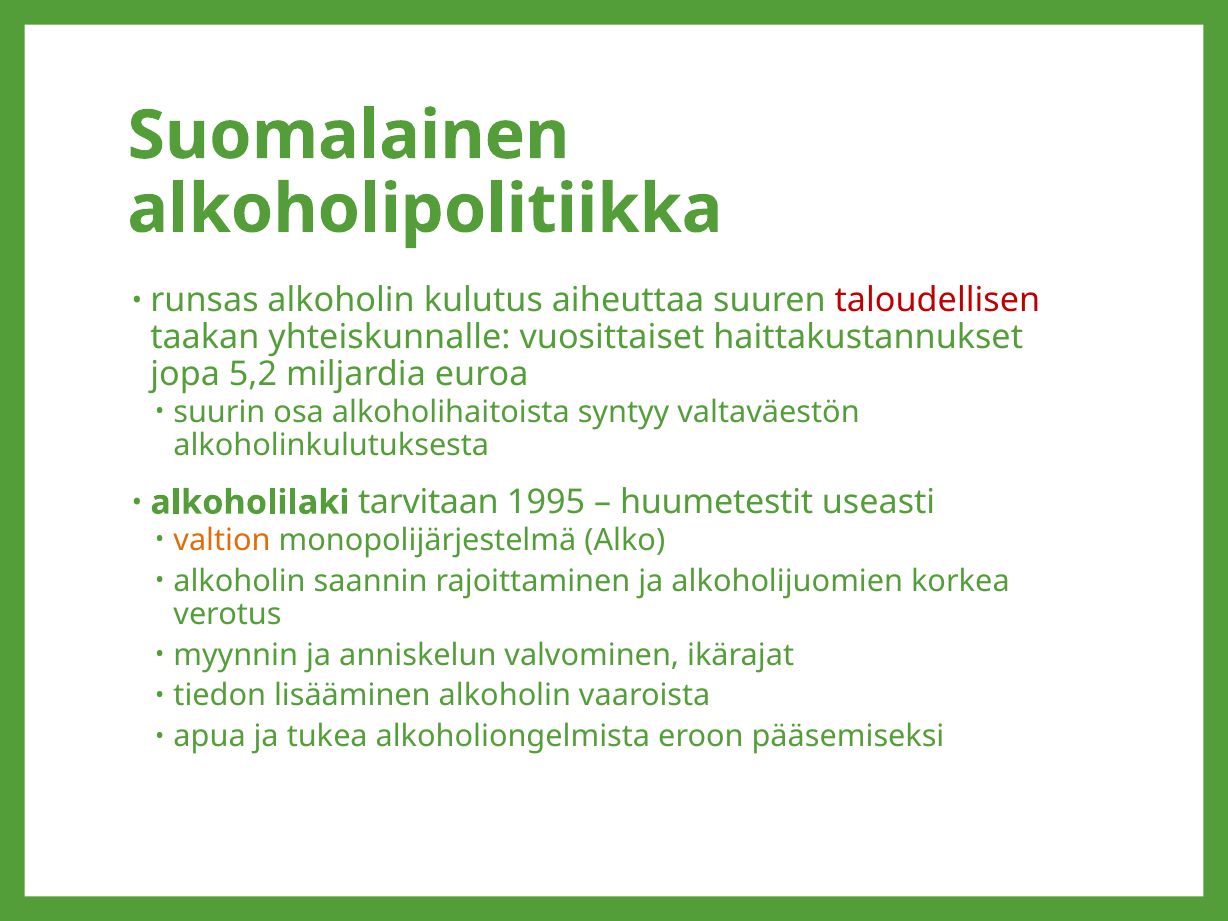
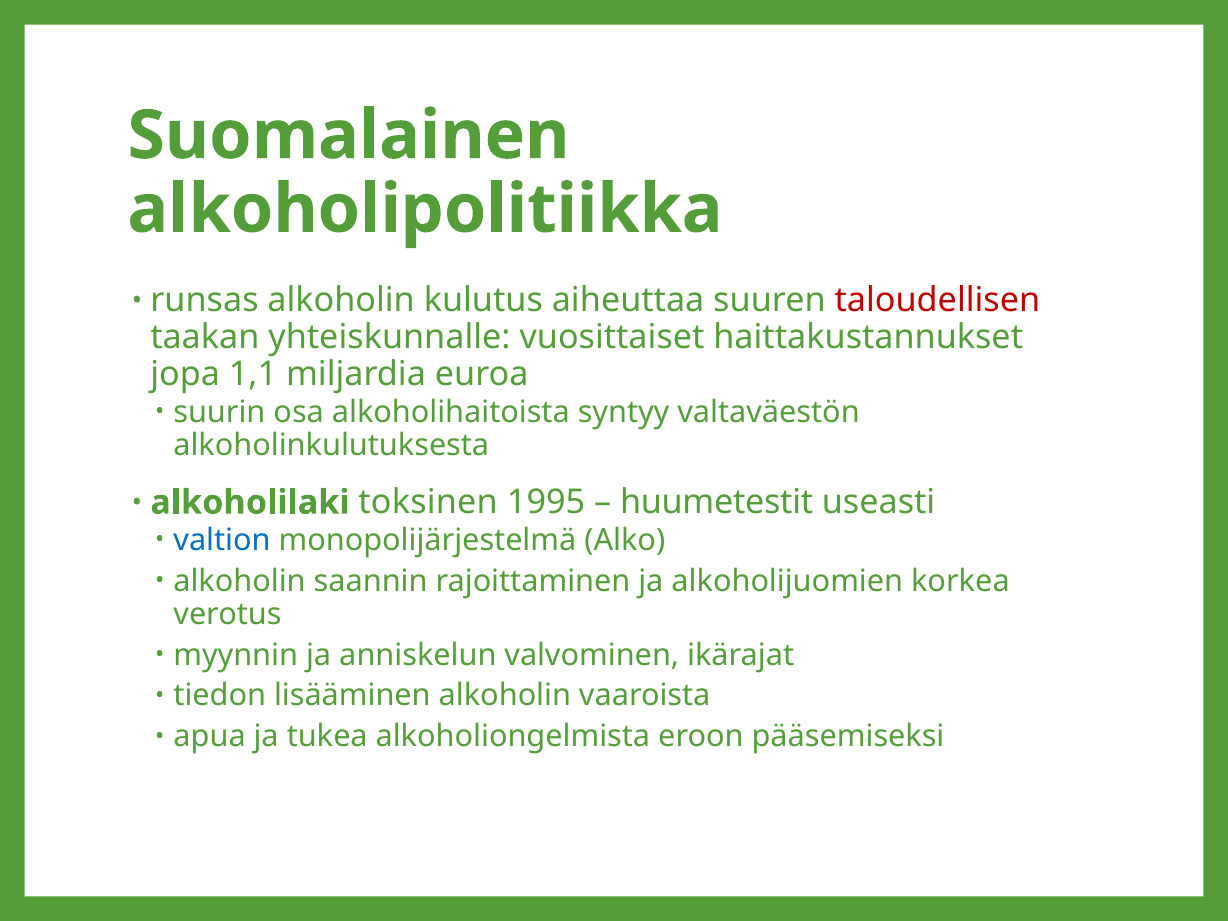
5,2: 5,2 -> 1,1
tarvitaan: tarvitaan -> toksinen
valtion colour: orange -> blue
